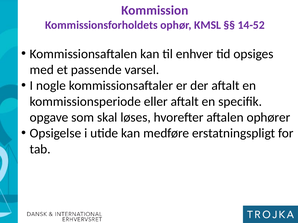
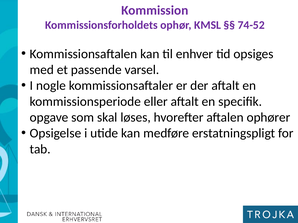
14-52: 14-52 -> 74-52
